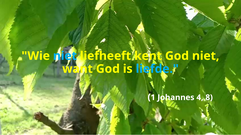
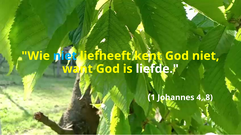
liefde colour: light blue -> white
